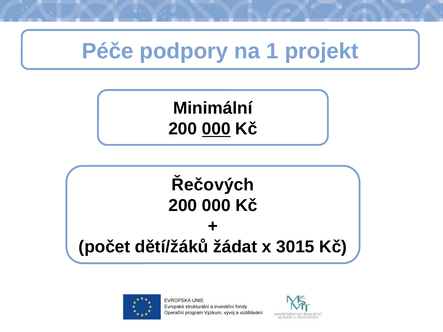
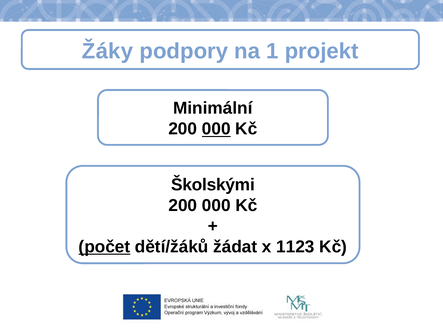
Péče: Péče -> Žáky
Řečových: Řečových -> Školskými
počet underline: none -> present
3015: 3015 -> 1123
